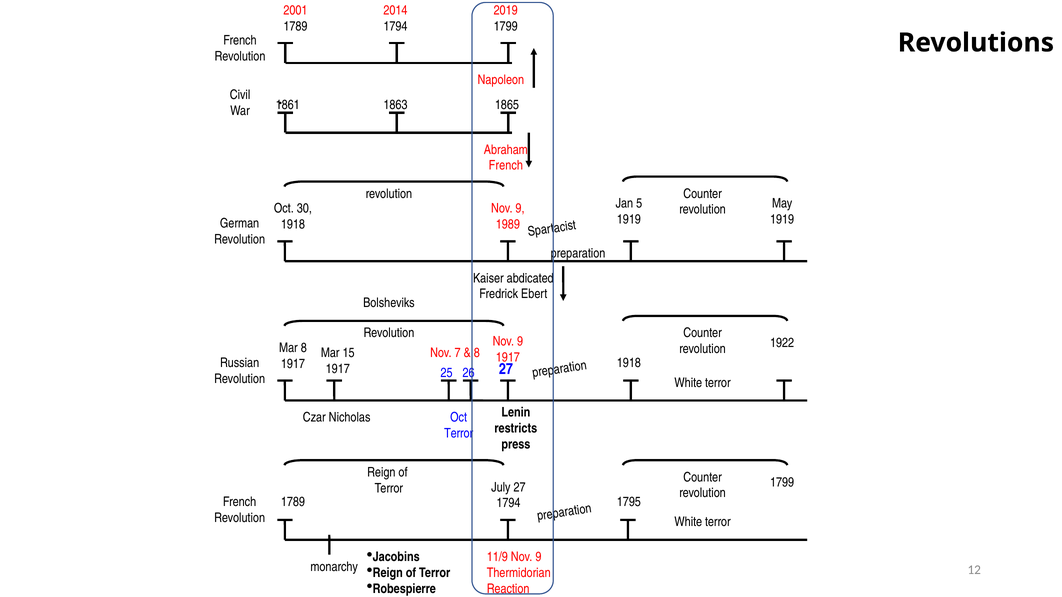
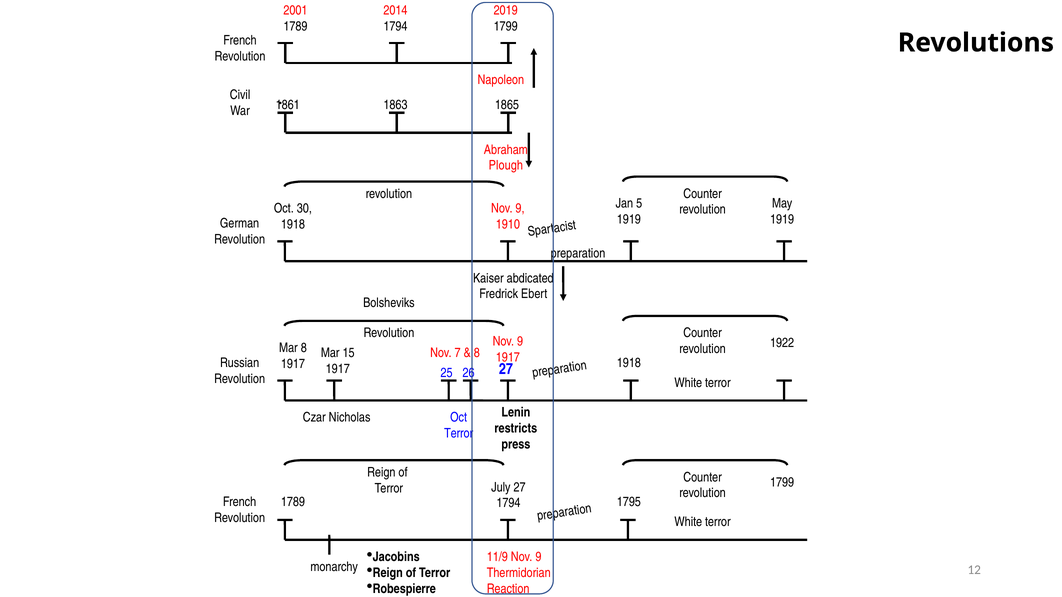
French at (506, 166): French -> Plough
1989: 1989 -> 1910
